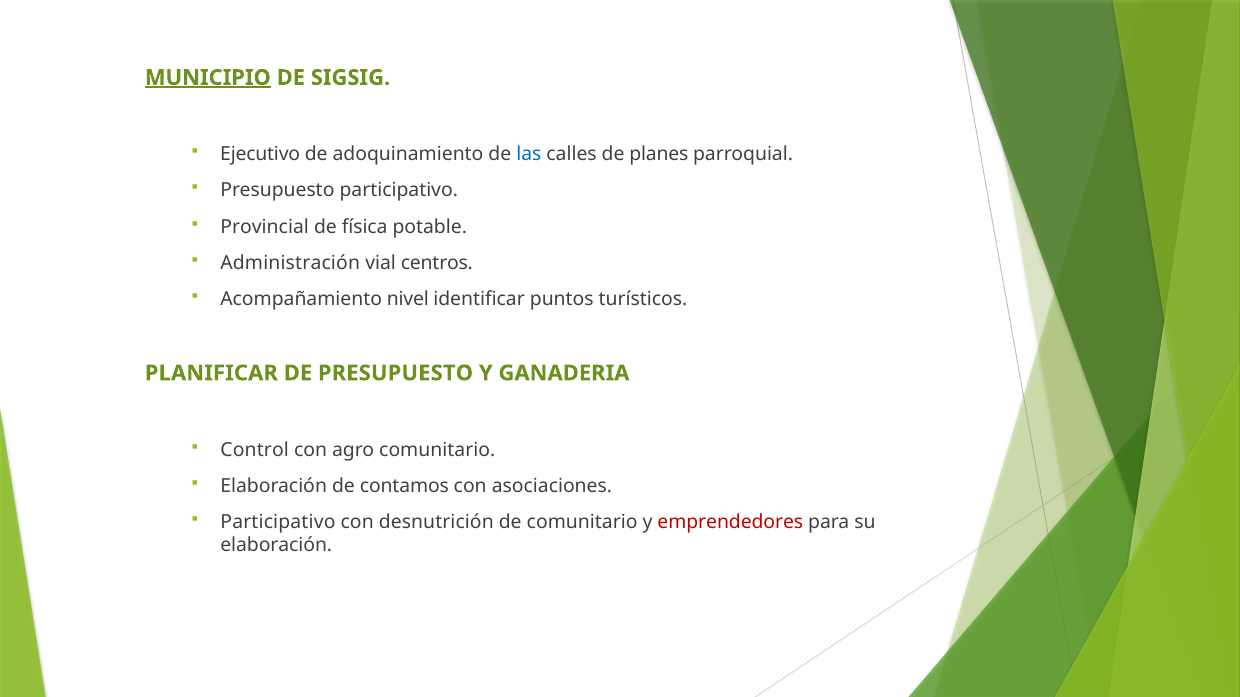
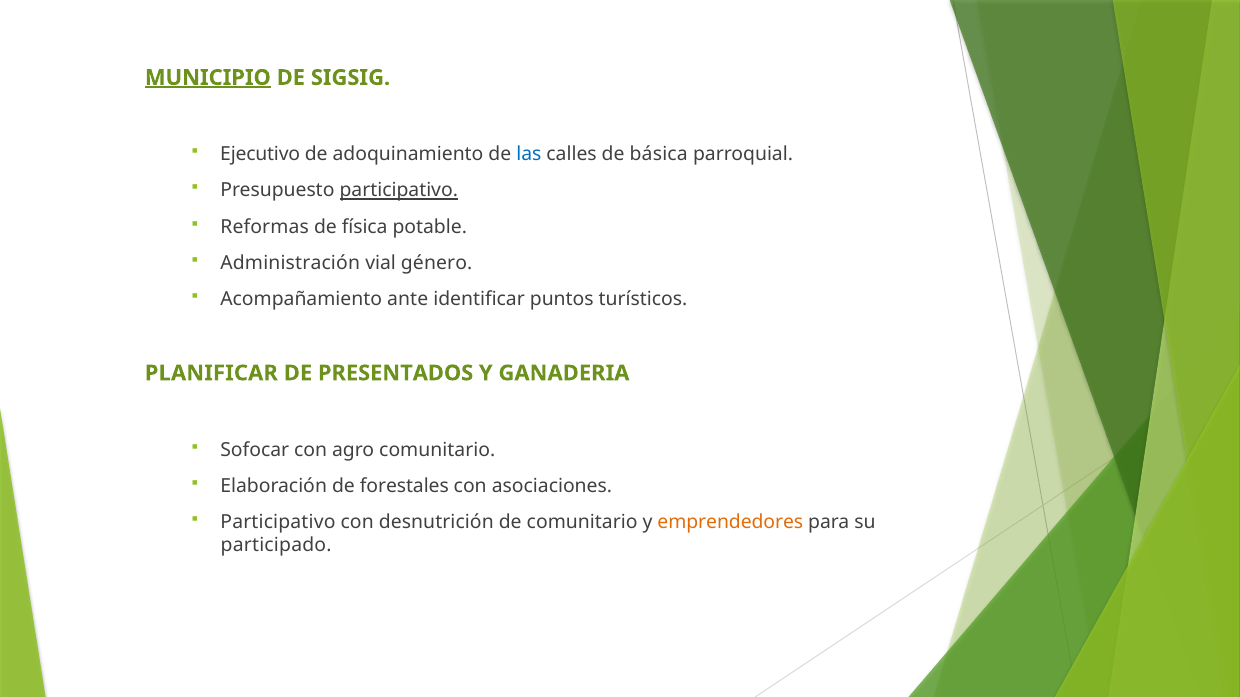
planes: planes -> básica
participativo at (399, 191) underline: none -> present
Provincial: Provincial -> Reformas
centros: centros -> género
nivel: nivel -> ante
DE PRESUPUESTO: PRESUPUESTO -> PRESENTADOS
Control: Control -> Sofocar
contamos: contamos -> forestales
emprendedores colour: red -> orange
elaboración at (276, 546): elaboración -> participado
